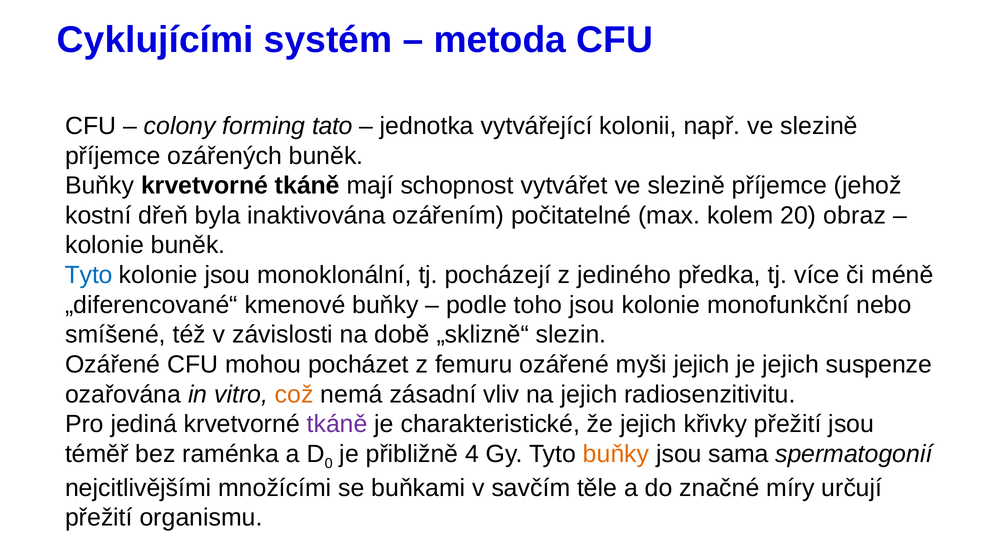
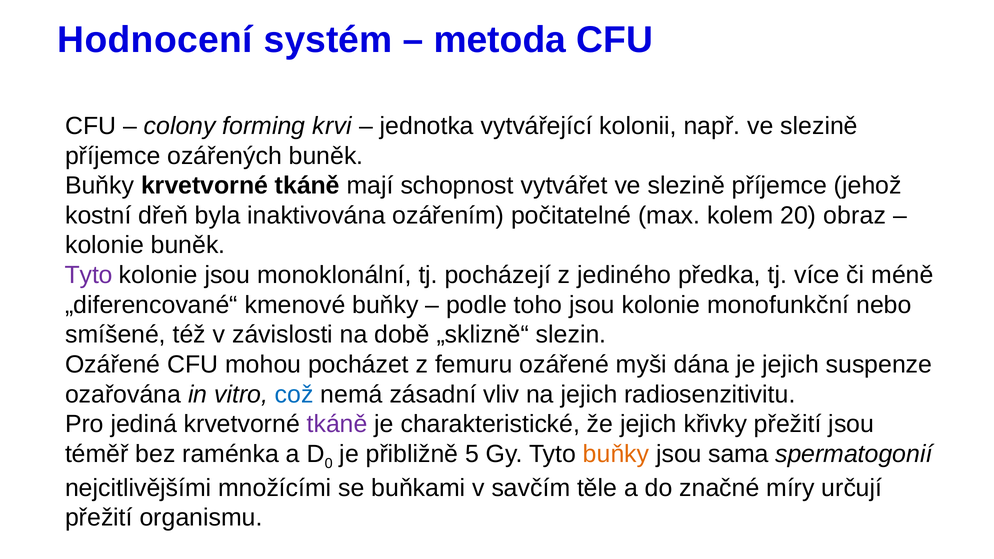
Cyklujícími: Cyklujícími -> Hodnocení
tato: tato -> krvi
Tyto at (89, 275) colour: blue -> purple
myši jejich: jejich -> dána
což colour: orange -> blue
4: 4 -> 5
